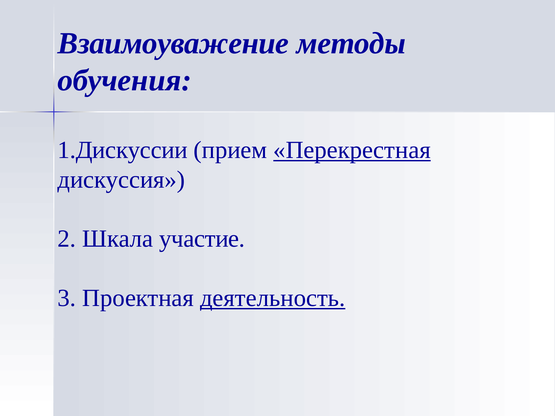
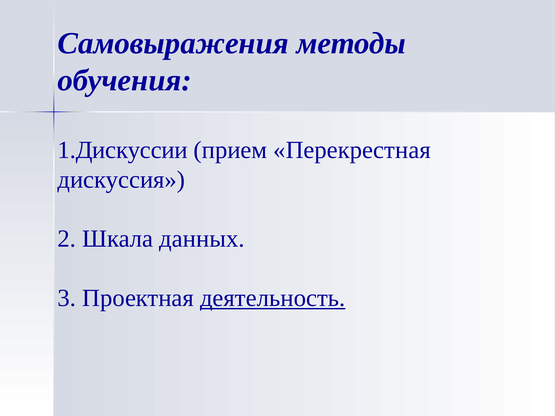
Взаимоуважение: Взаимоуважение -> Самовыражения
Перекрестная underline: present -> none
участие: участие -> данных
